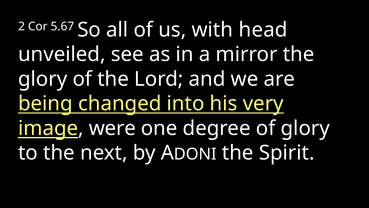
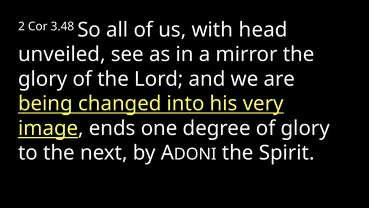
5.67: 5.67 -> 3.48
were: were -> ends
